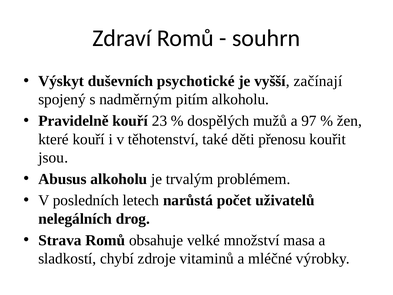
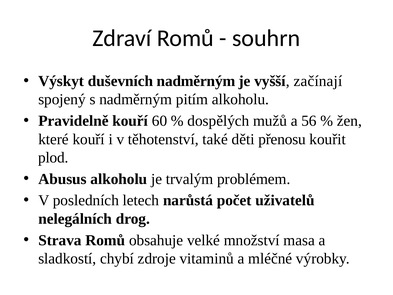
duševních psychotické: psychotické -> nadměrným
23: 23 -> 60
97: 97 -> 56
jsou: jsou -> plod
